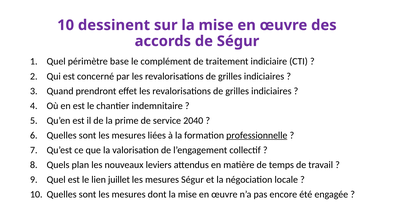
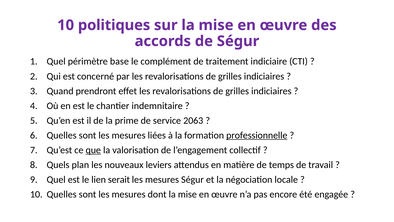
dessinent: dessinent -> politiques
2040: 2040 -> 2063
que underline: none -> present
juillet: juillet -> serait
